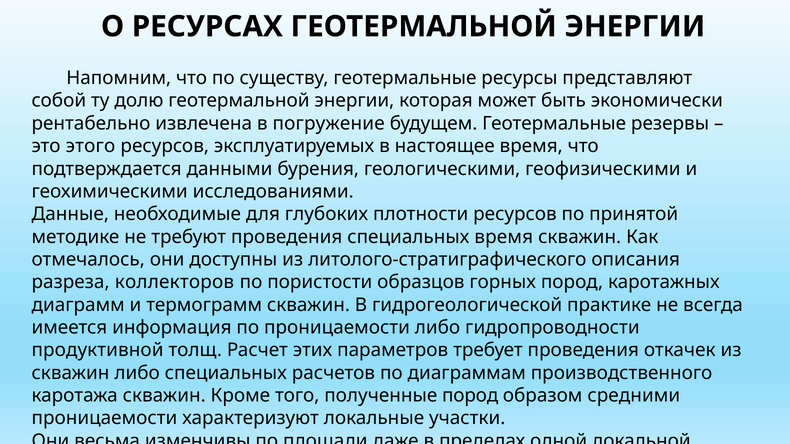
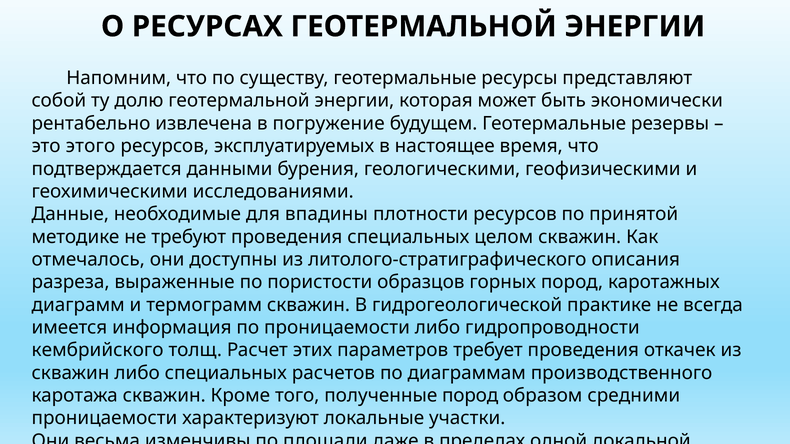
глубоких: глубоких -> впадины
специальных время: время -> целом
коллекторов: коллекторов -> выраженные
продуктивной: продуктивной -> кембрийского
